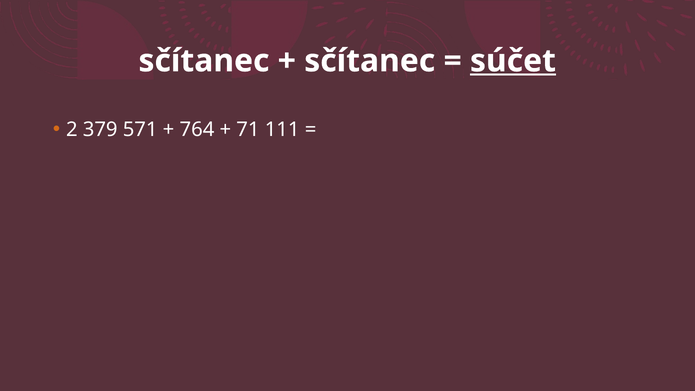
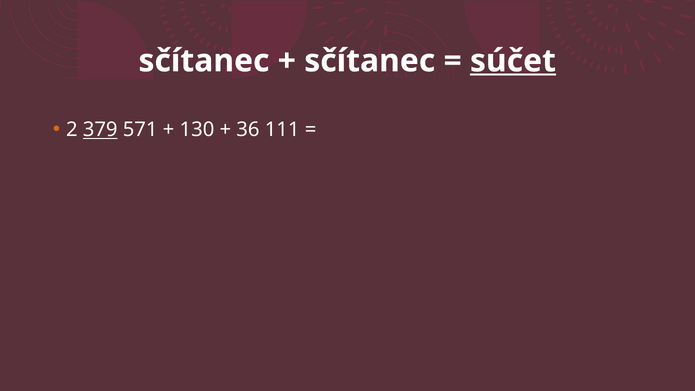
379 underline: none -> present
764: 764 -> 130
71: 71 -> 36
